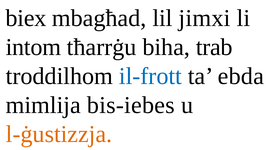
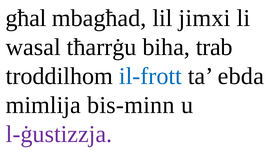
biex: biex -> għal
intom: intom -> wasal
bis-iebes: bis-iebes -> bis-minn
l-ġustizzja colour: orange -> purple
